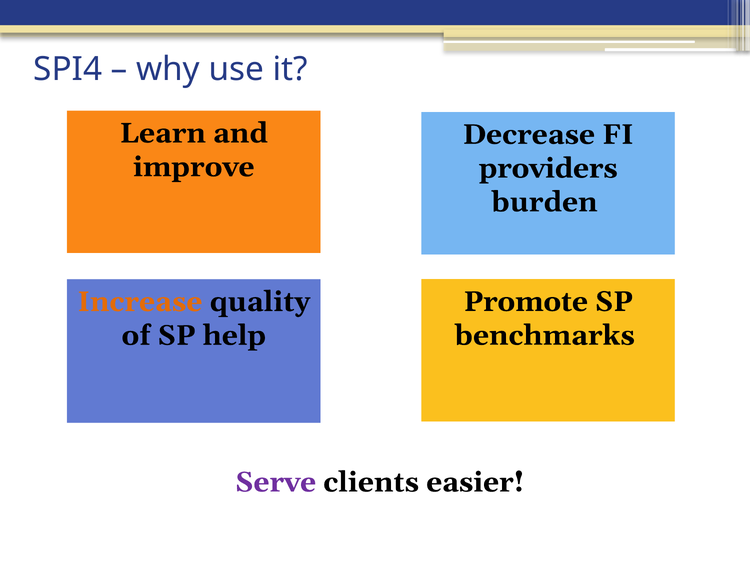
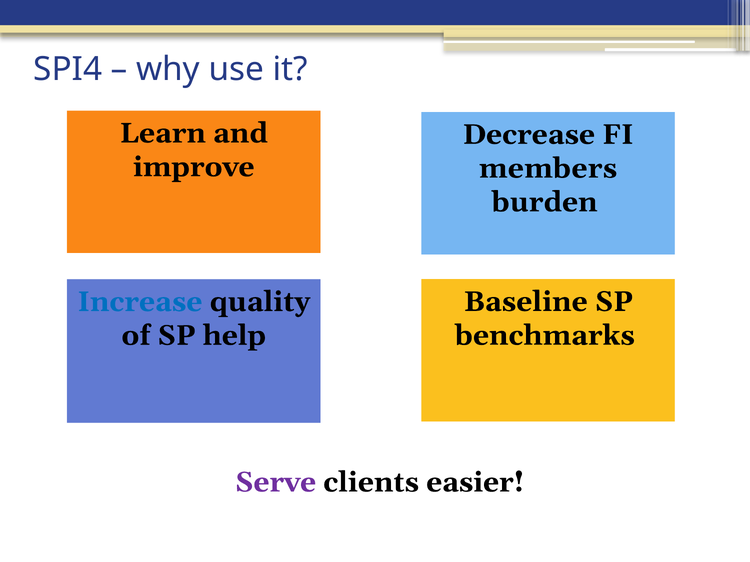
providers: providers -> members
Promote: Promote -> Baseline
Increase colour: orange -> blue
